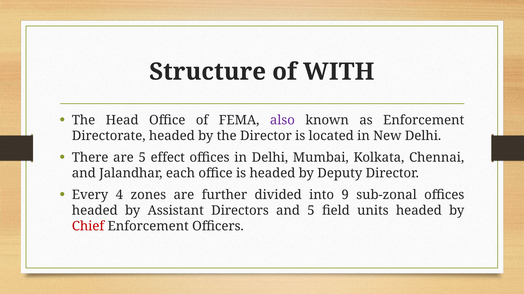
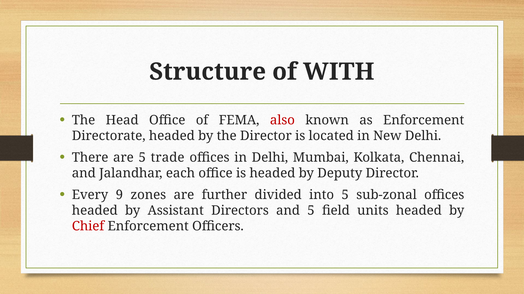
also colour: purple -> red
effect: effect -> trade
4: 4 -> 9
into 9: 9 -> 5
